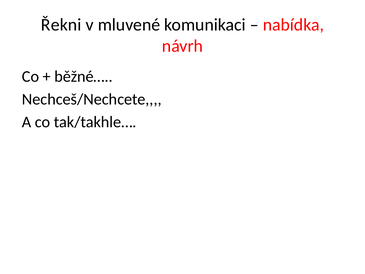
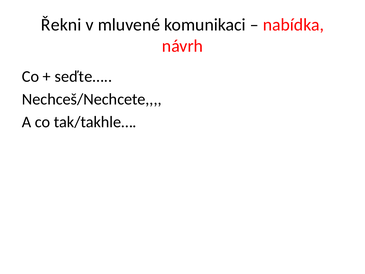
běžné…: běžné… -> seďte…
